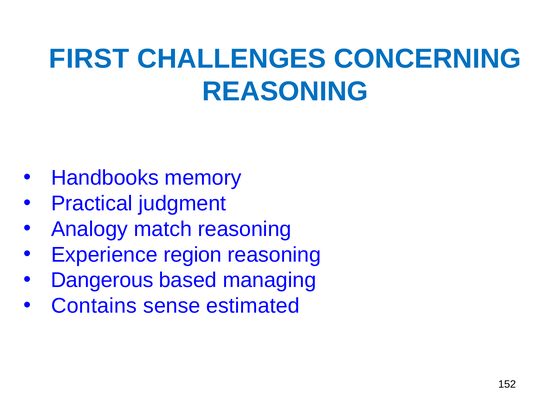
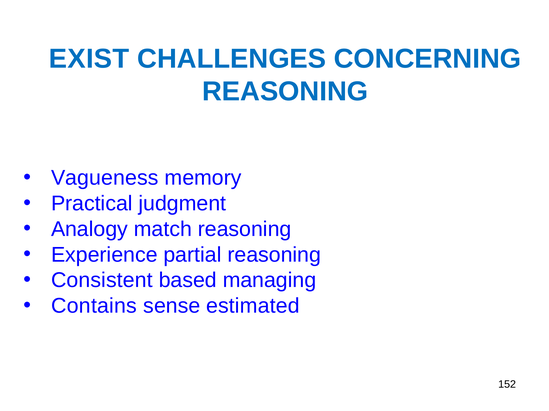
FIRST: FIRST -> EXIST
Handbooks: Handbooks -> Vagueness
region: region -> partial
Dangerous: Dangerous -> Consistent
